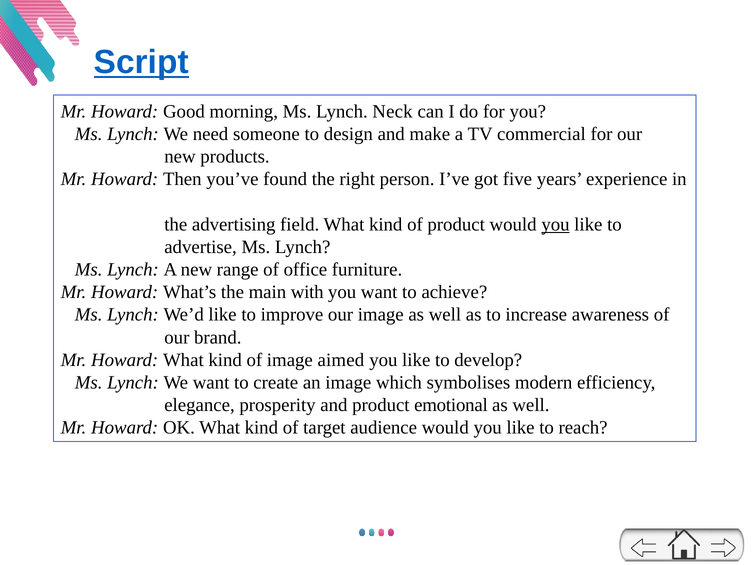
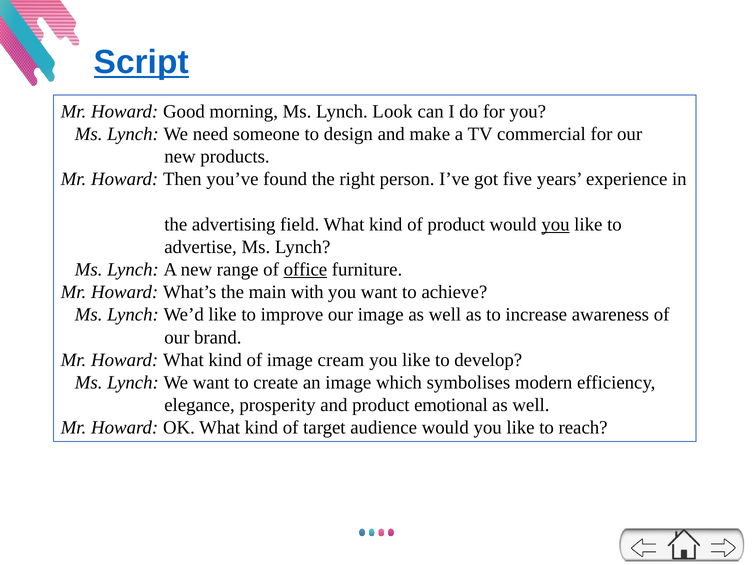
Neck: Neck -> Look
office underline: none -> present
aimed: aimed -> cream
